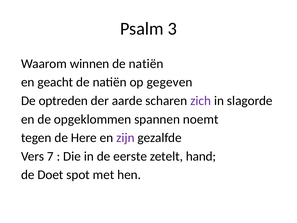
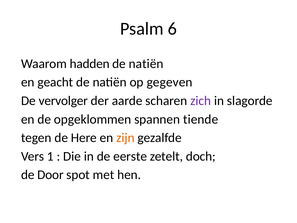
3: 3 -> 6
winnen: winnen -> hadden
optreden: optreden -> vervolger
noemt: noemt -> tiende
zijn colour: purple -> orange
7: 7 -> 1
hand: hand -> doch
Doet: Doet -> Door
